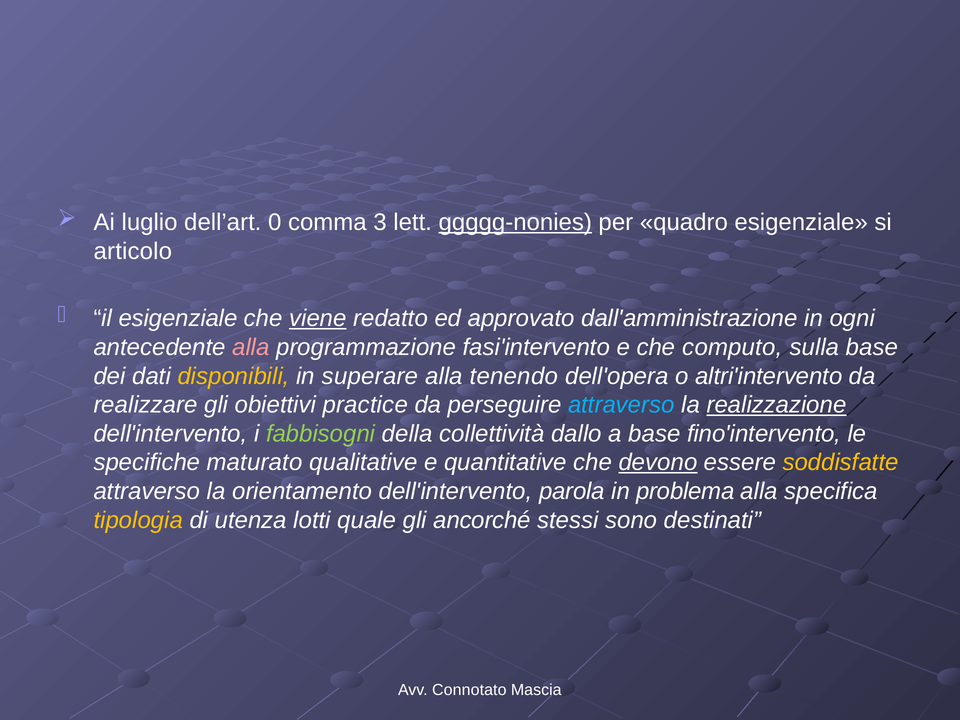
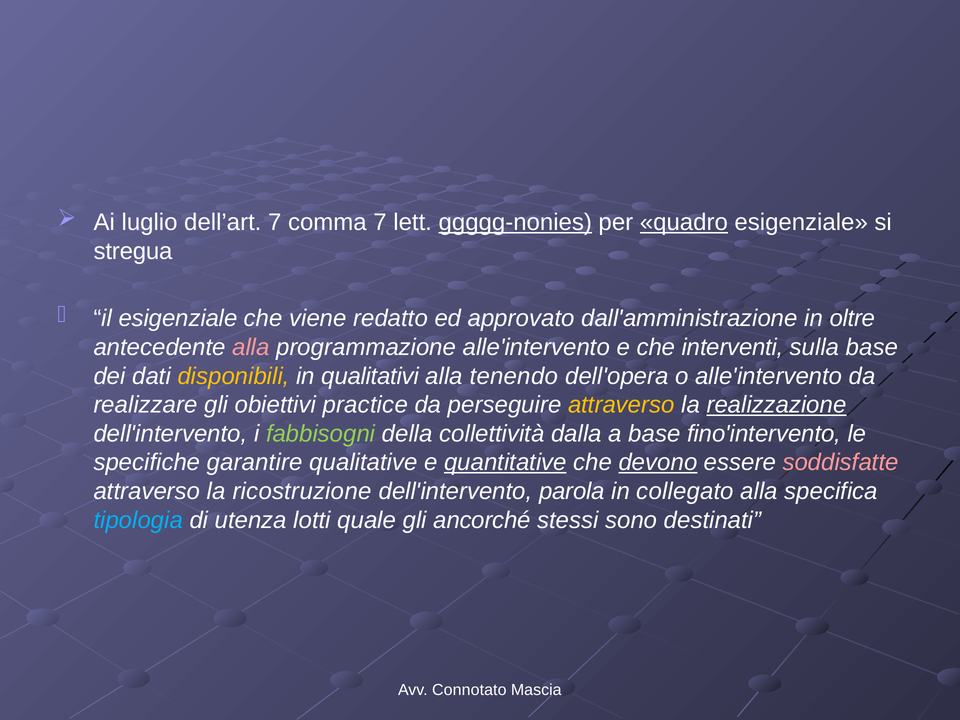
dell’art 0: 0 -> 7
comma 3: 3 -> 7
quadro underline: none -> present
articolo: articolo -> stregua
viene underline: present -> none
ogni: ogni -> oltre
programmazione fasi'intervento: fasi'intervento -> alle'intervento
computo: computo -> interventi
superare: superare -> qualitativi
o altri'intervento: altri'intervento -> alle'intervento
attraverso at (621, 405) colour: light blue -> yellow
dallo: dallo -> dalla
maturato: maturato -> garantire
quantitative underline: none -> present
soddisfatte colour: yellow -> pink
orientamento: orientamento -> ricostruzione
problema: problema -> collegato
tipologia colour: yellow -> light blue
